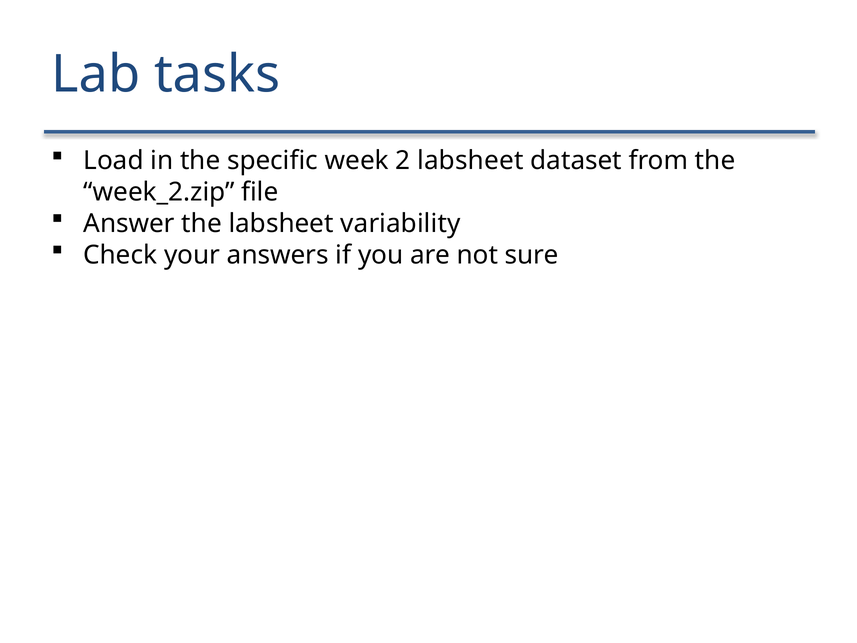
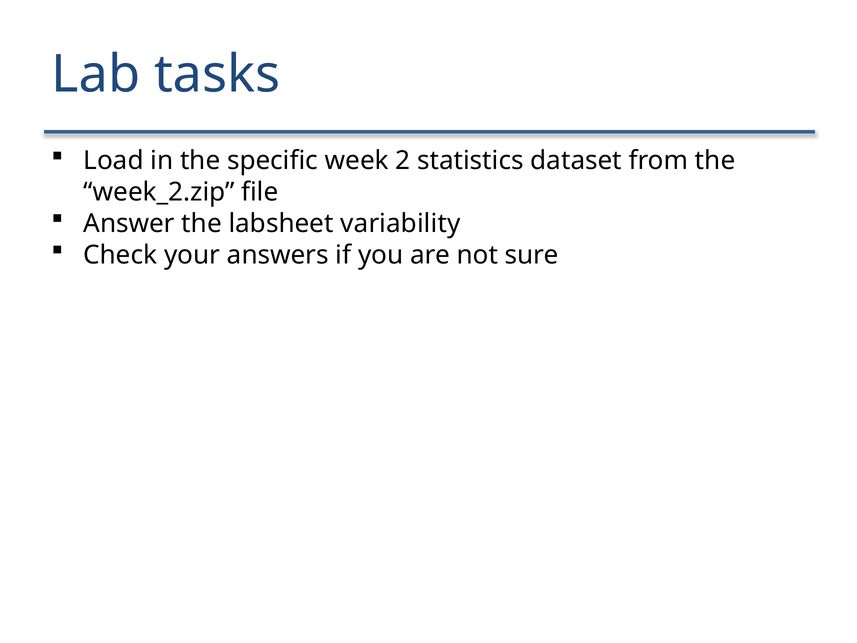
2 labsheet: labsheet -> statistics
